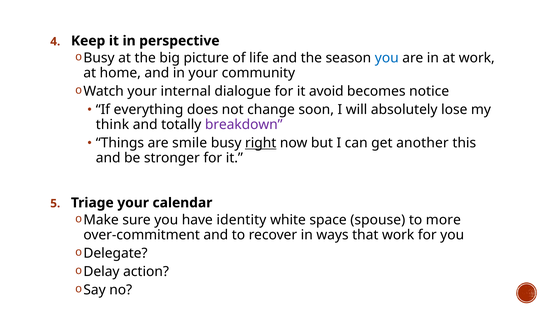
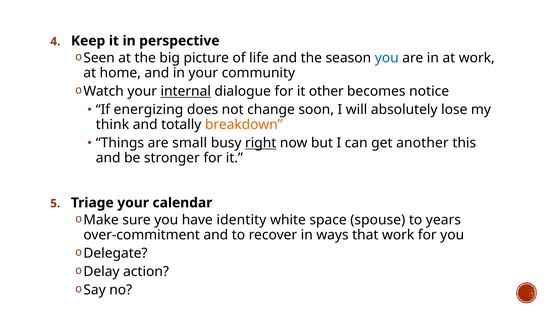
Busy at (99, 58): Busy -> Seen
internal underline: none -> present
avoid: avoid -> other
everything: everything -> energizing
breakdown colour: purple -> orange
smile: smile -> small
more: more -> years
